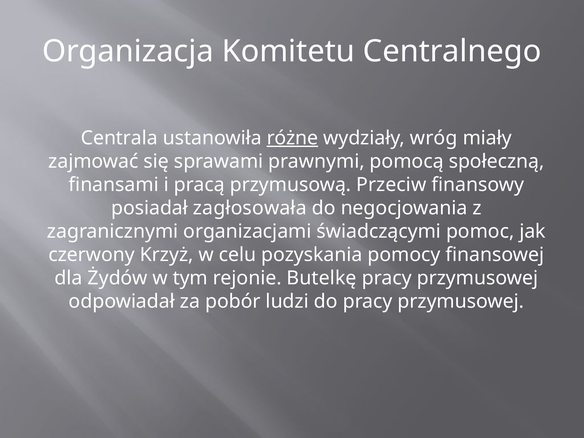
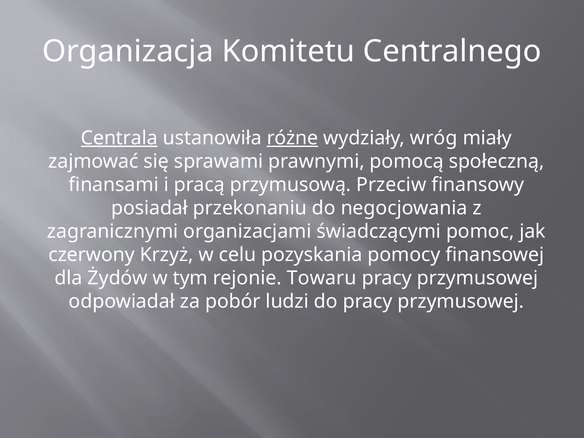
Centrala underline: none -> present
zagłosowała: zagłosowała -> przekonaniu
Butelkę: Butelkę -> Towaru
